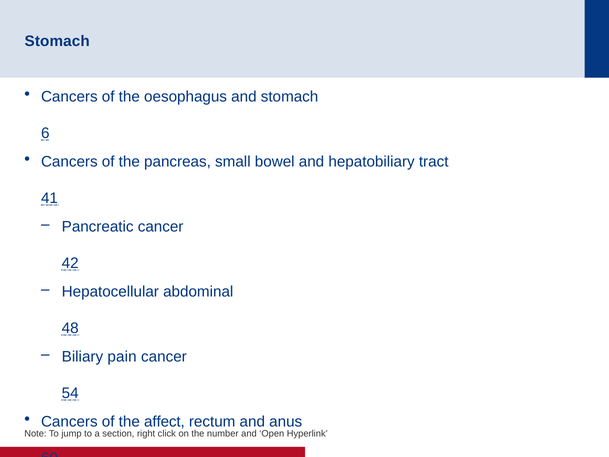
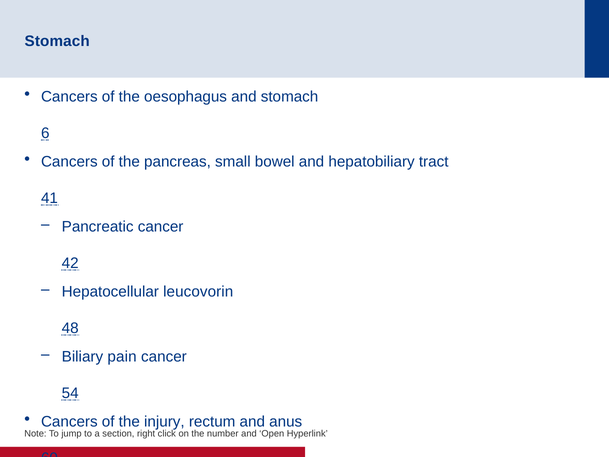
abdominal: abdominal -> leucovorin
affect: affect -> injury
